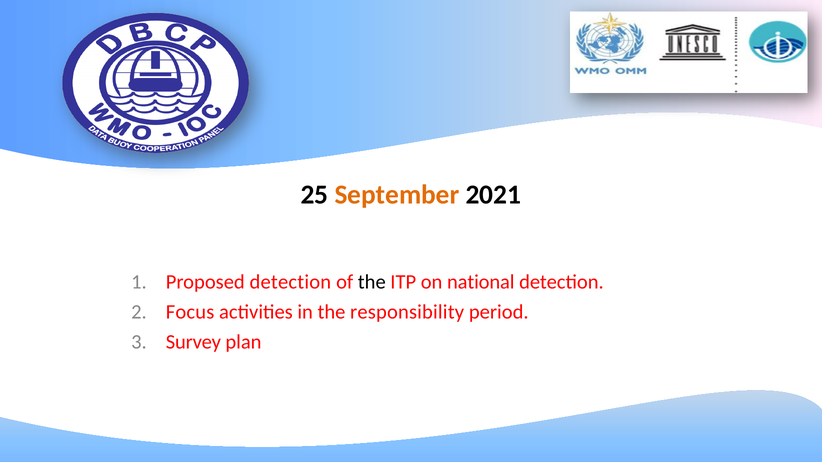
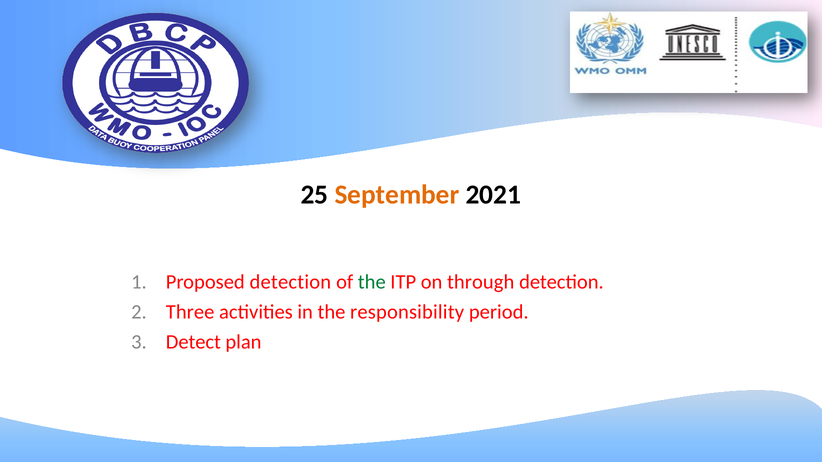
the at (372, 282) colour: black -> green
national: national -> through
Focus: Focus -> Three
Survey: Survey -> Detect
